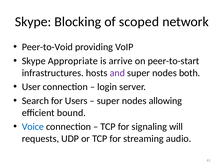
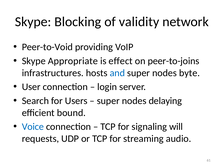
scoped: scoped -> validity
arrive: arrive -> effect
peer-to-start: peer-to-start -> peer-to-joins
and colour: purple -> blue
both: both -> byte
allowing: allowing -> delaying
